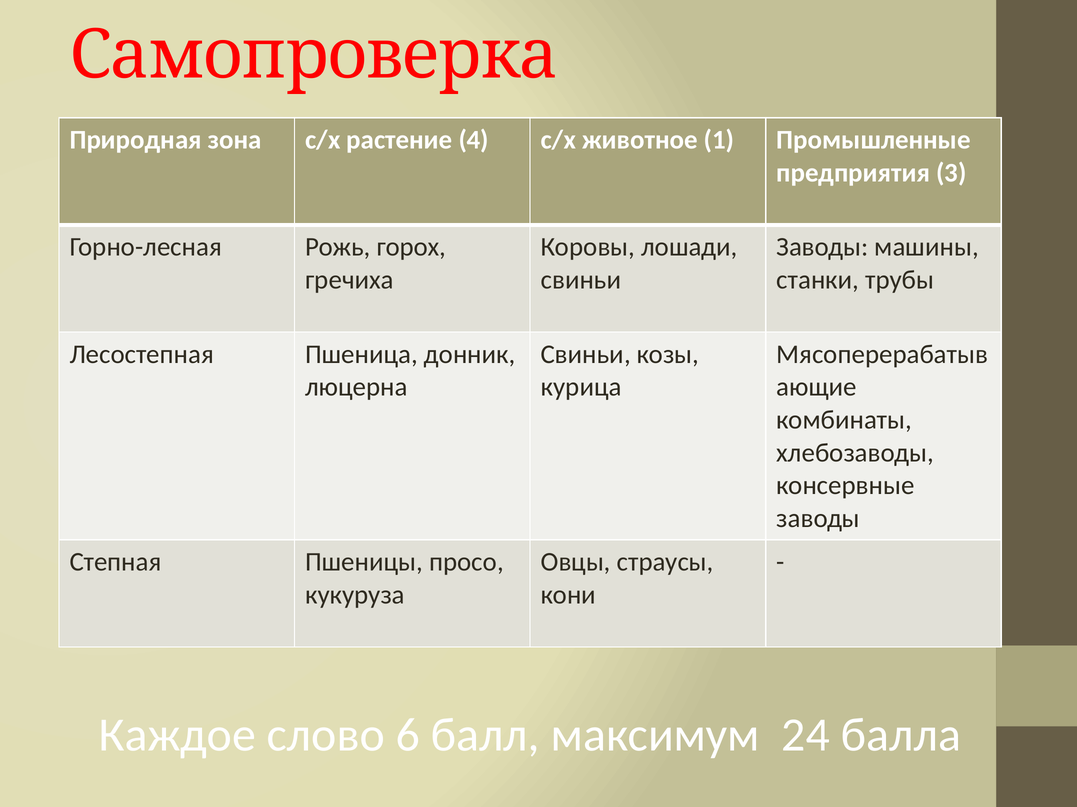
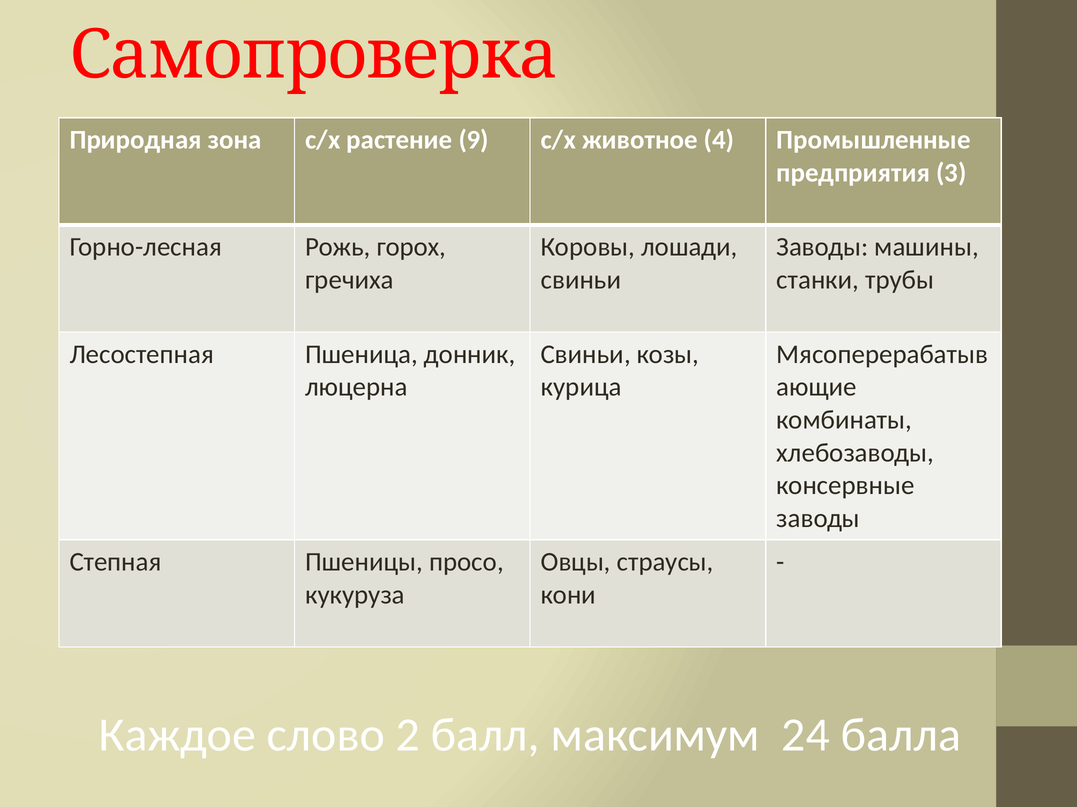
4: 4 -> 9
1: 1 -> 4
6: 6 -> 2
